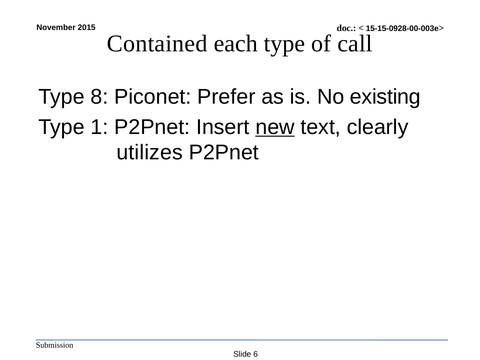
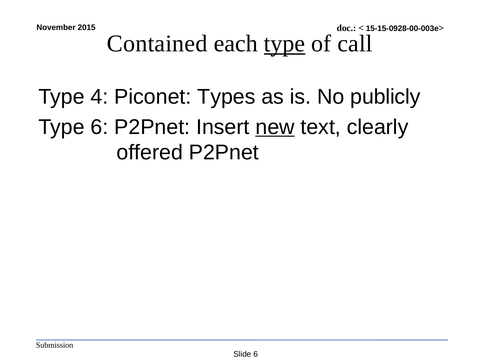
type at (285, 44) underline: none -> present
8: 8 -> 4
Prefer: Prefer -> Types
existing: existing -> publicly
Type 1: 1 -> 6
utilizes: utilizes -> offered
